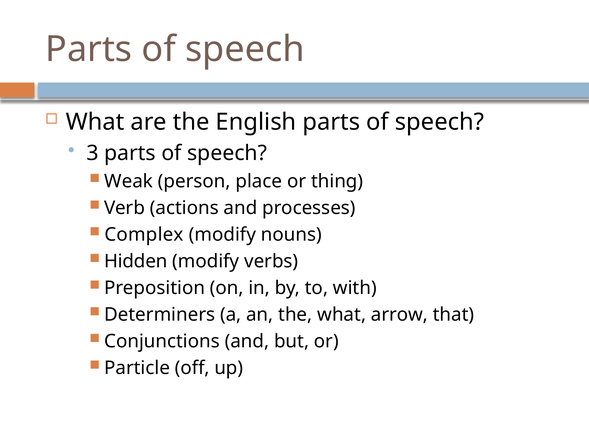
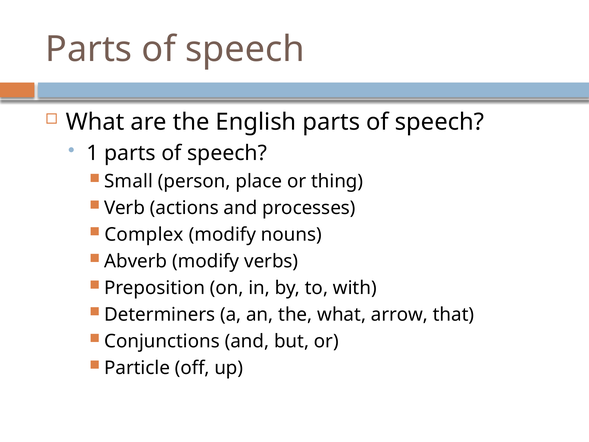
3: 3 -> 1
Weak: Weak -> Small
Hidden: Hidden -> Abverb
